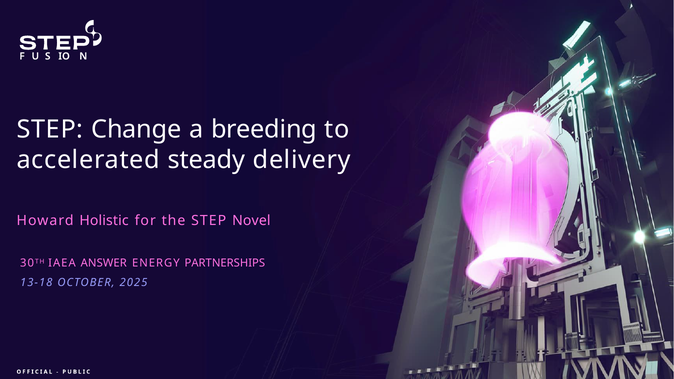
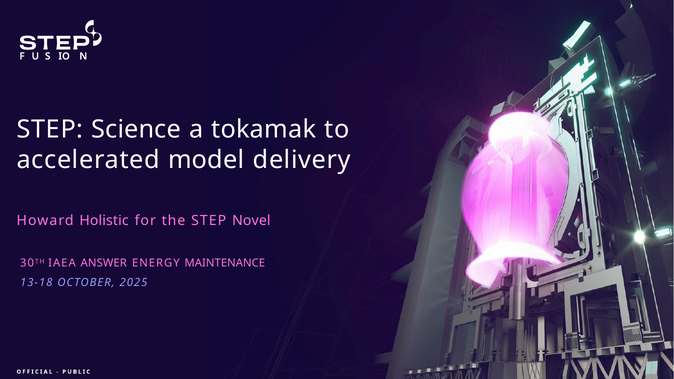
Change: Change -> Science
breeding: breeding -> tokamak
steady: steady -> model
PARTNERSHIPS: PARTNERSHIPS -> MAINTENANCE
